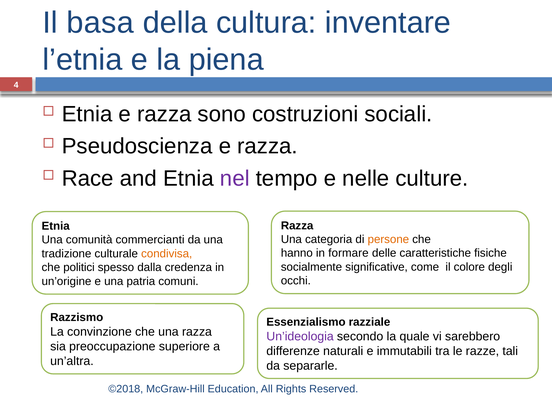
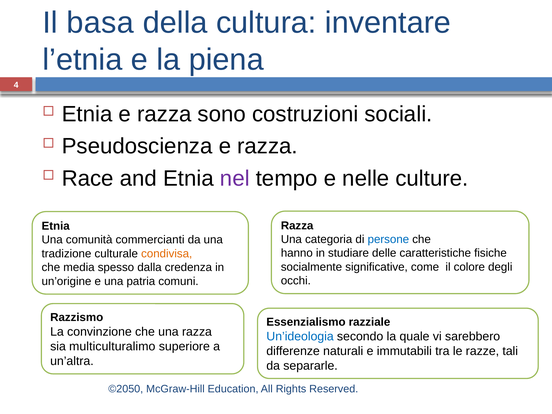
persone colour: orange -> blue
formare: formare -> studiare
politici: politici -> media
Un’ideologia colour: purple -> blue
preoccupazione: preoccupazione -> multiculturalimo
©2018: ©2018 -> ©2050
